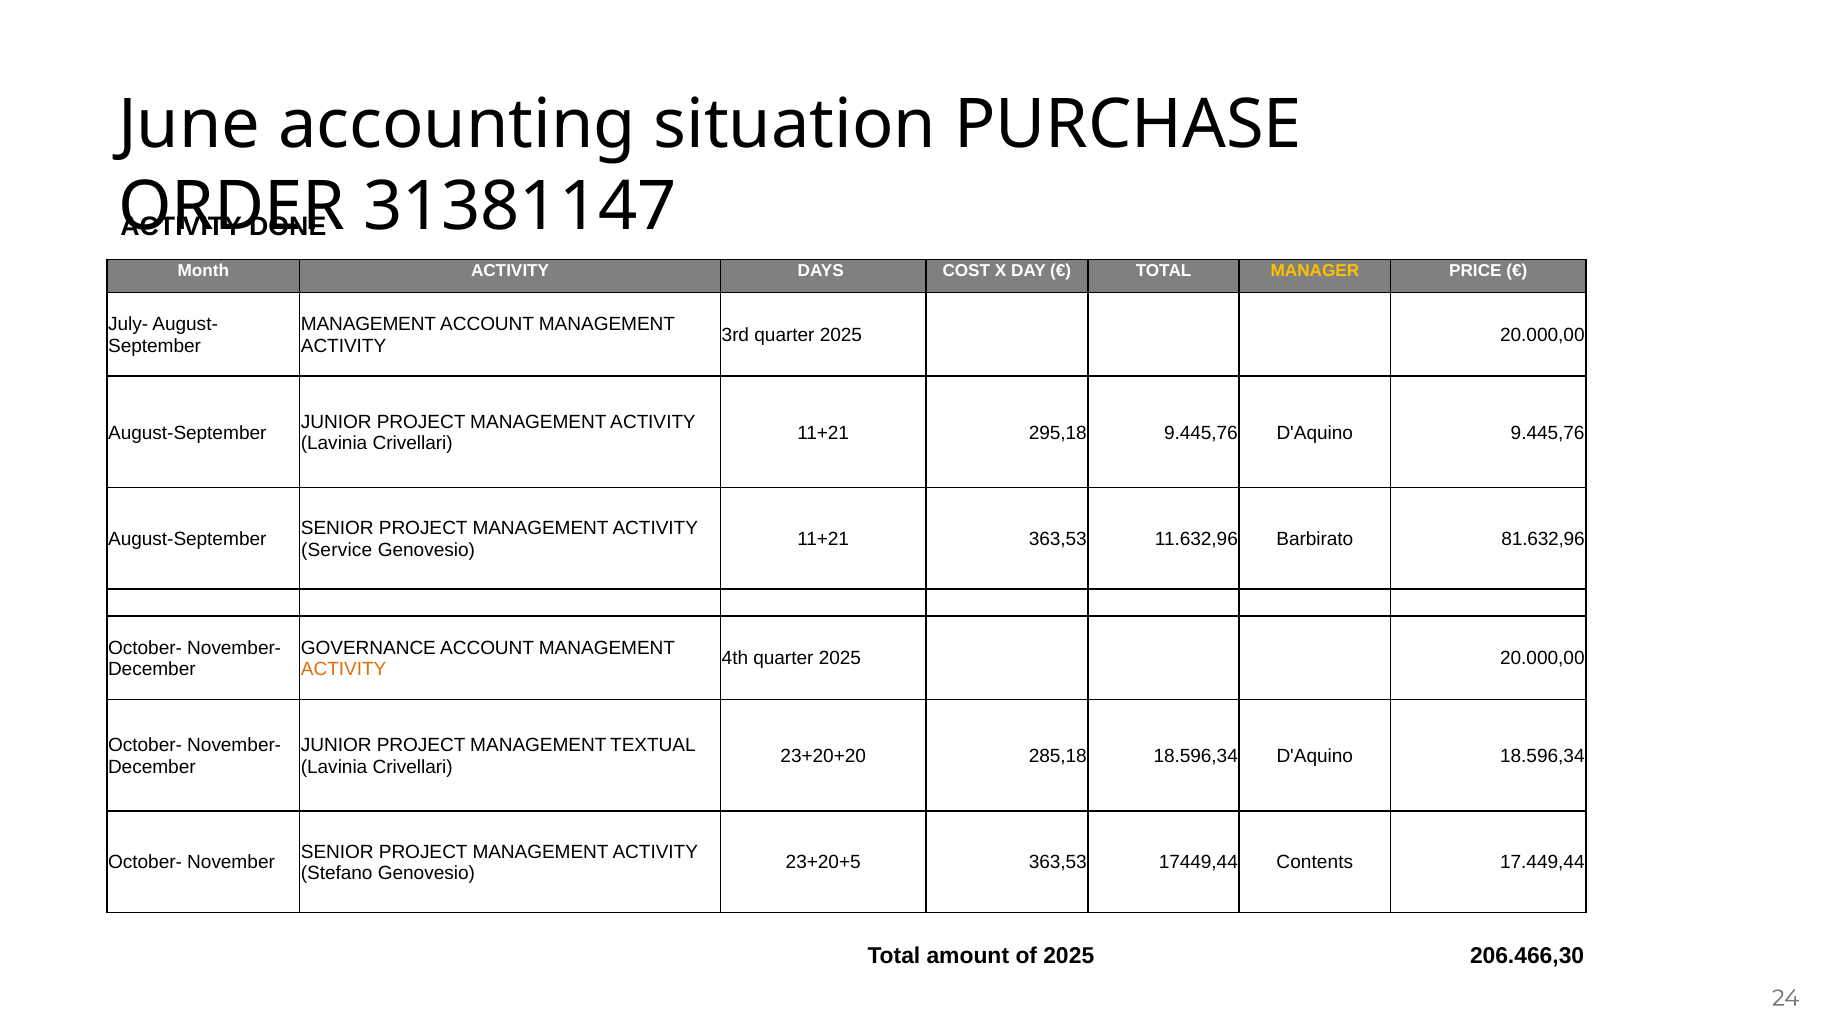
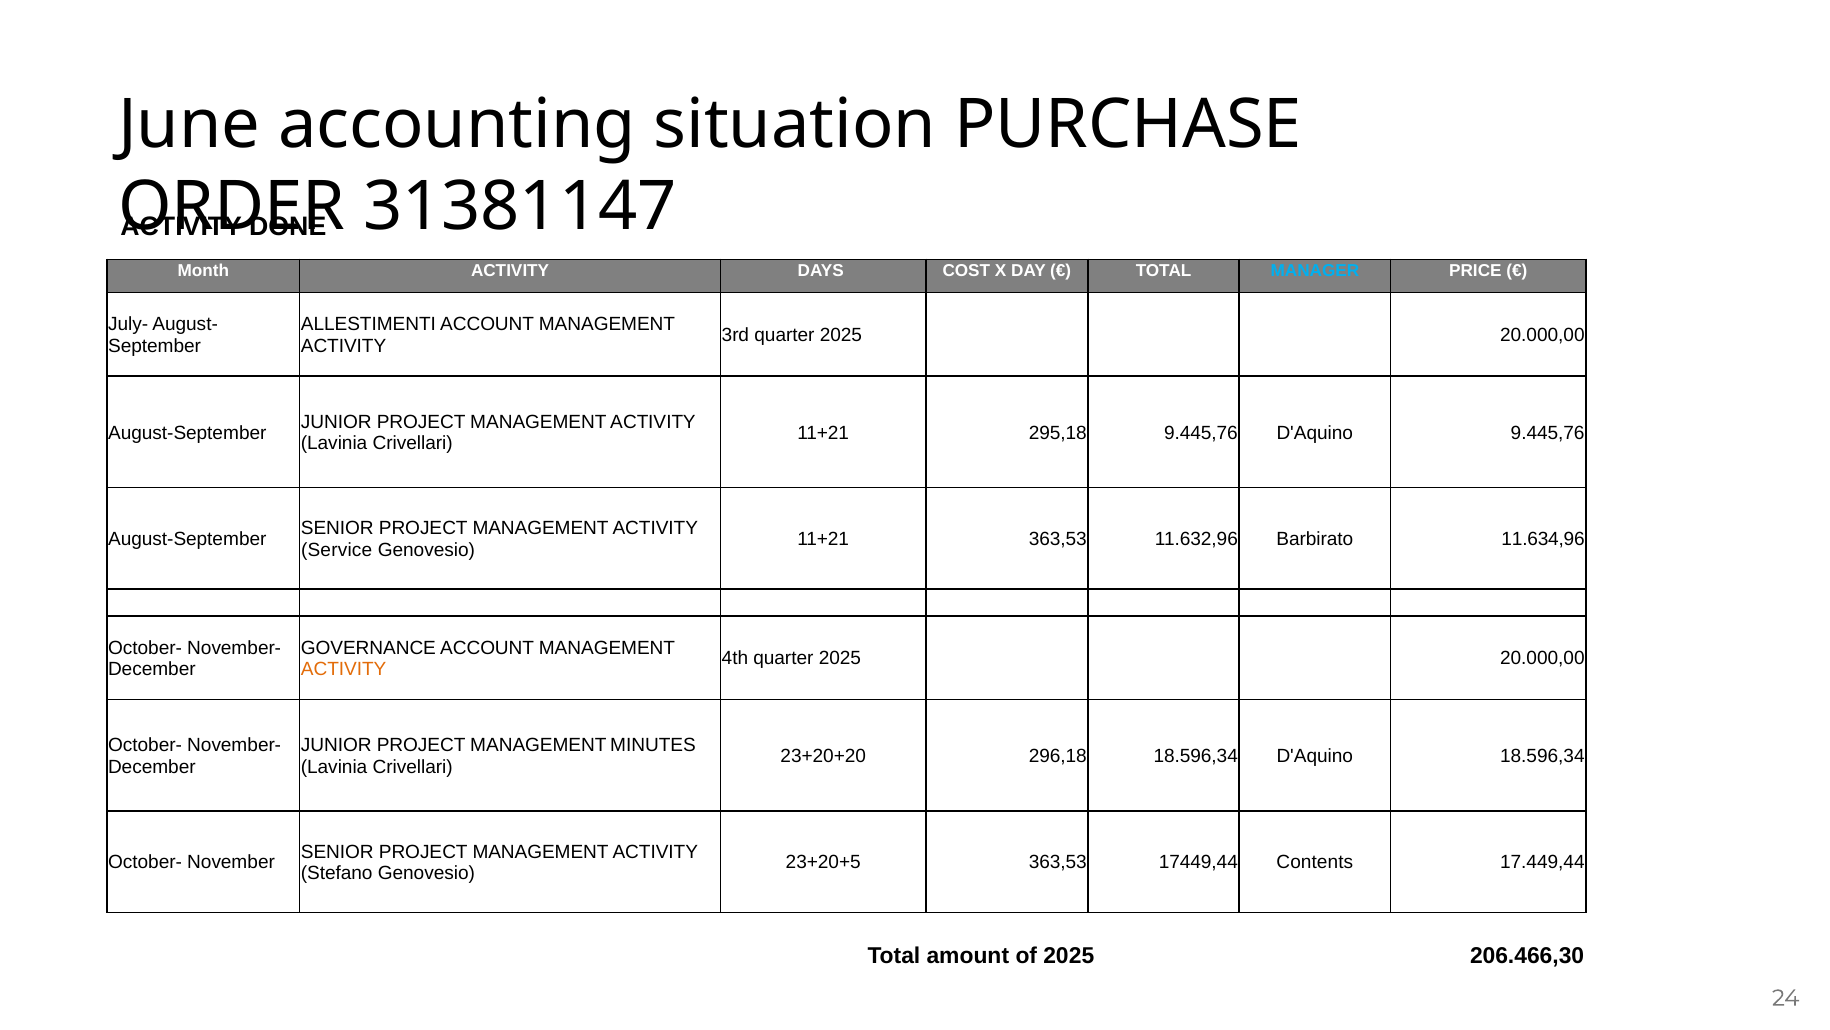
MANAGER colour: yellow -> light blue
MANAGEMENT at (368, 324): MANAGEMENT -> ALLESTIMENTI
81.632,96: 81.632,96 -> 11.634,96
TEXTUAL: TEXTUAL -> MINUTES
285,18: 285,18 -> 296,18
